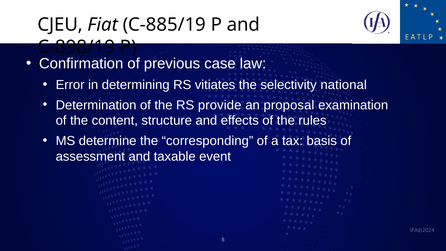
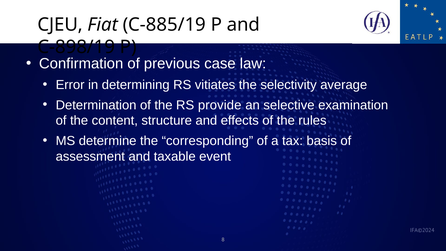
national: national -> average
proposal: proposal -> selective
